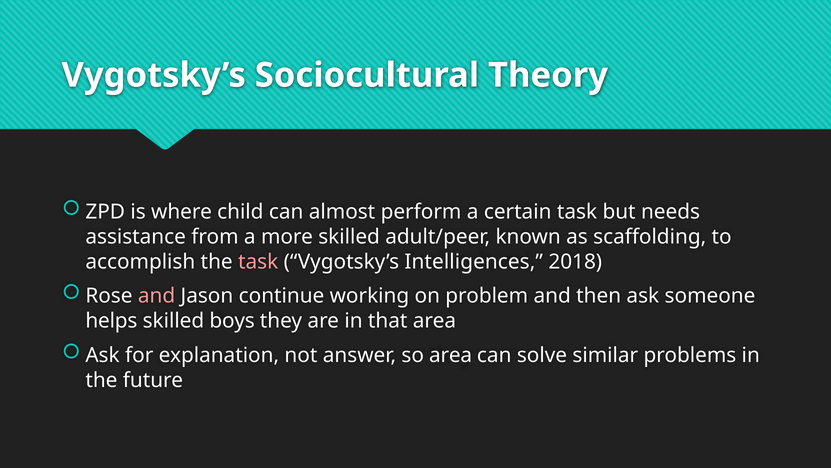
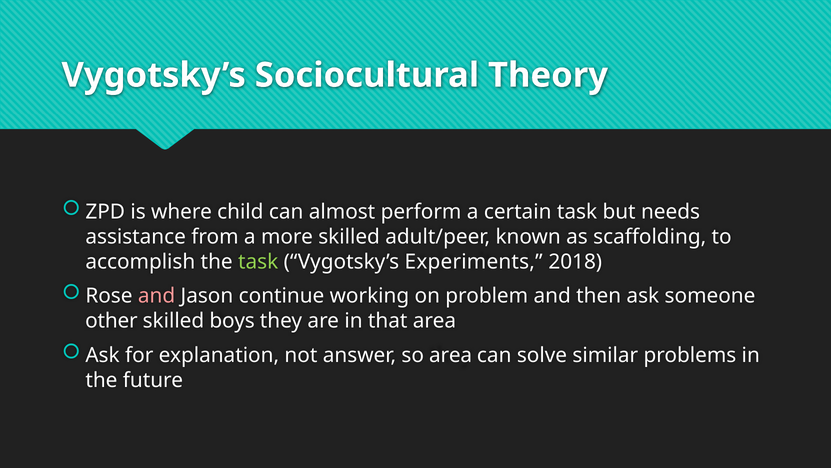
task at (258, 261) colour: pink -> light green
Intelligences: Intelligences -> Experiments
helps: helps -> other
